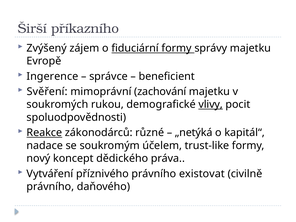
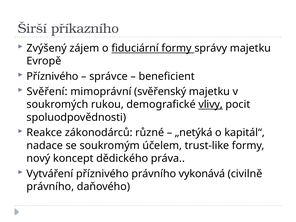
Ingerence at (52, 76): Ingerence -> Příznivého
zachování: zachování -> svěřenský
Reakce underline: present -> none
existovat: existovat -> vykonává
